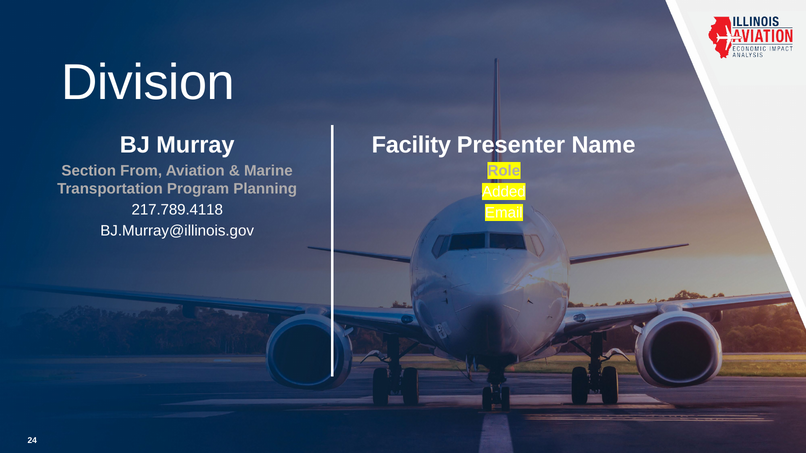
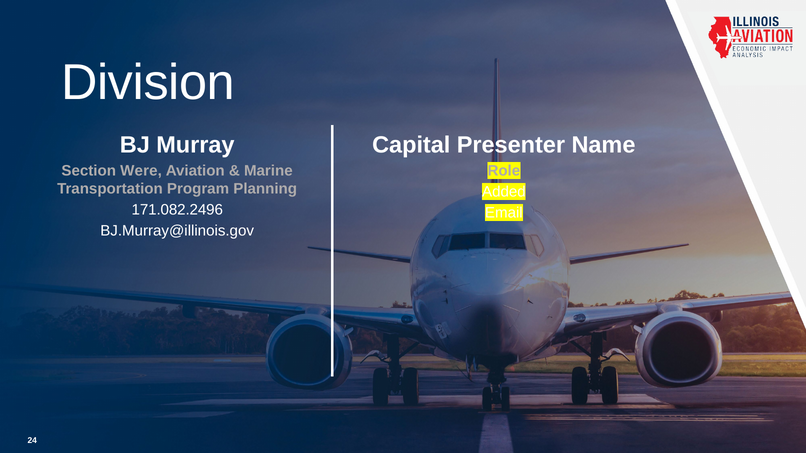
Facility: Facility -> Capital
From: From -> Were
217.789.4118: 217.789.4118 -> 171.082.2496
